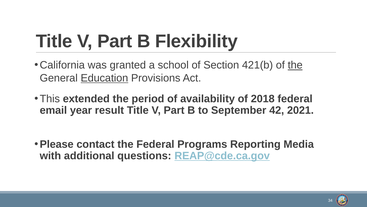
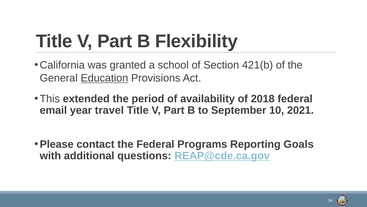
the at (295, 65) underline: present -> none
result: result -> travel
42: 42 -> 10
Media: Media -> Goals
